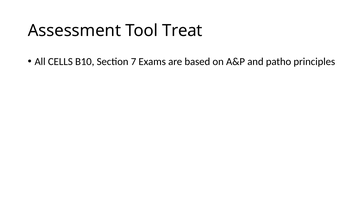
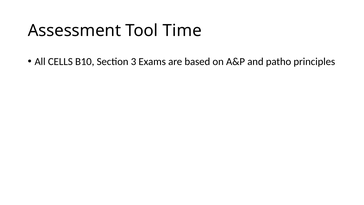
Treat: Treat -> Time
7: 7 -> 3
